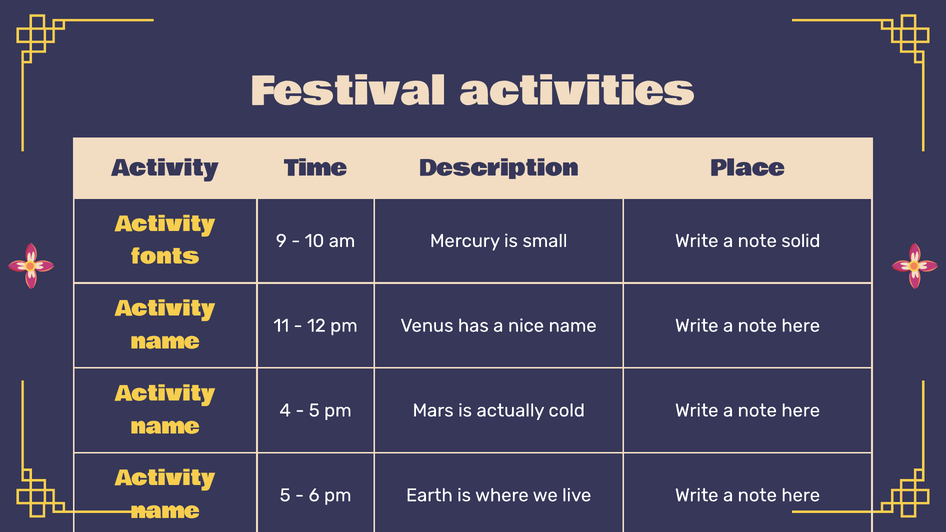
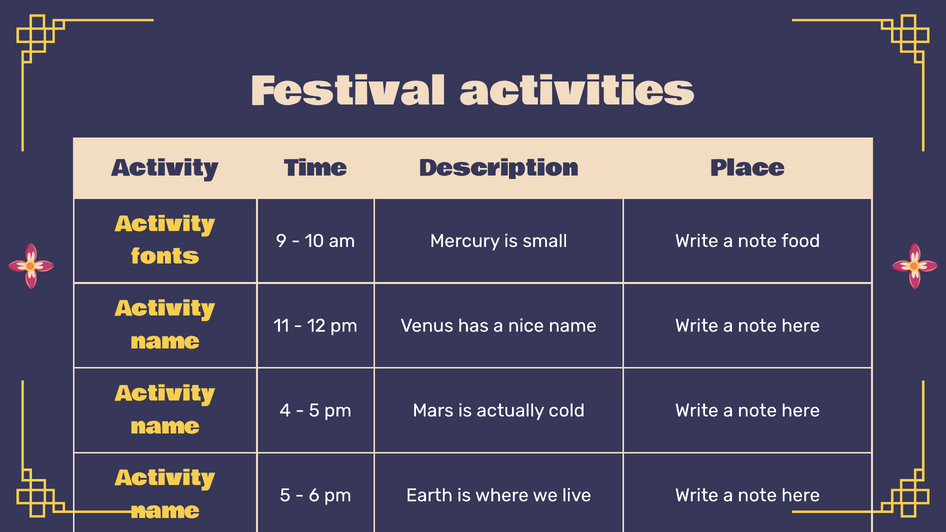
solid: solid -> food
